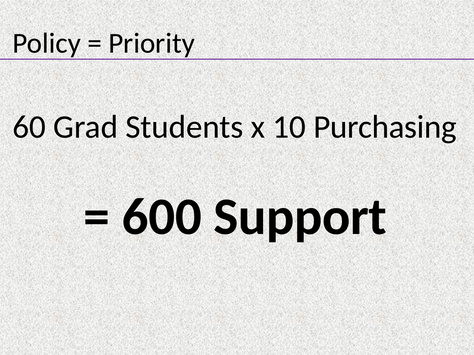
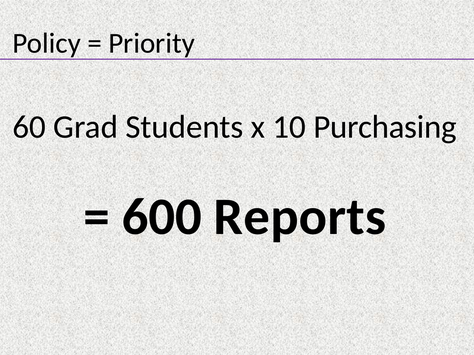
Support: Support -> Reports
